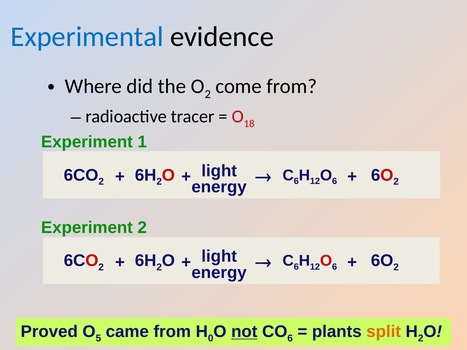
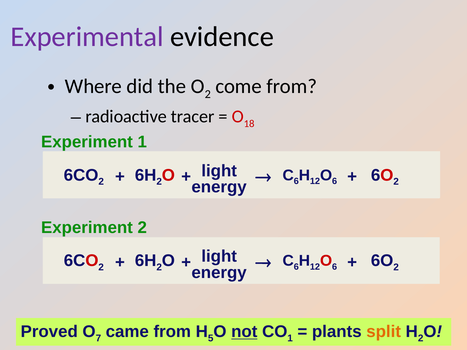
Experimental colour: blue -> purple
5: 5 -> 7
0: 0 -> 5
6 at (290, 338): 6 -> 1
